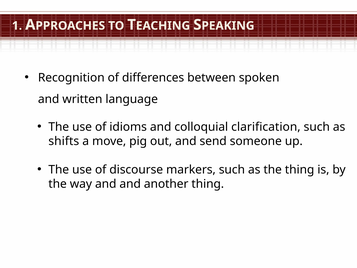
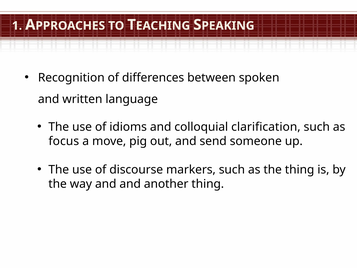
shifts: shifts -> focus
